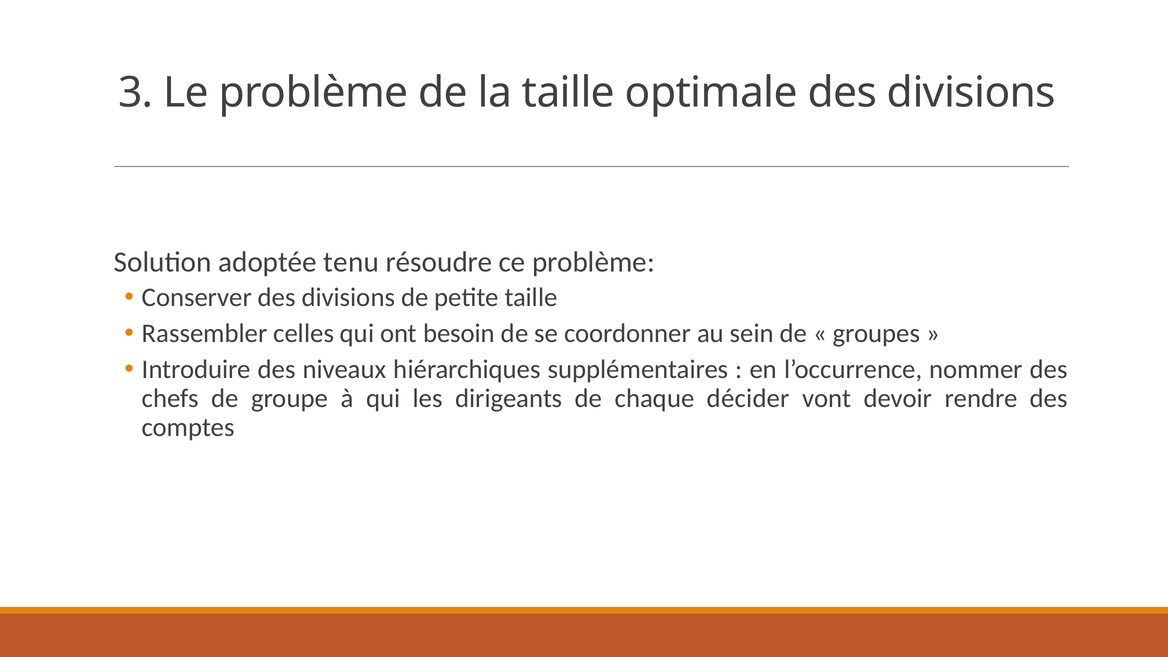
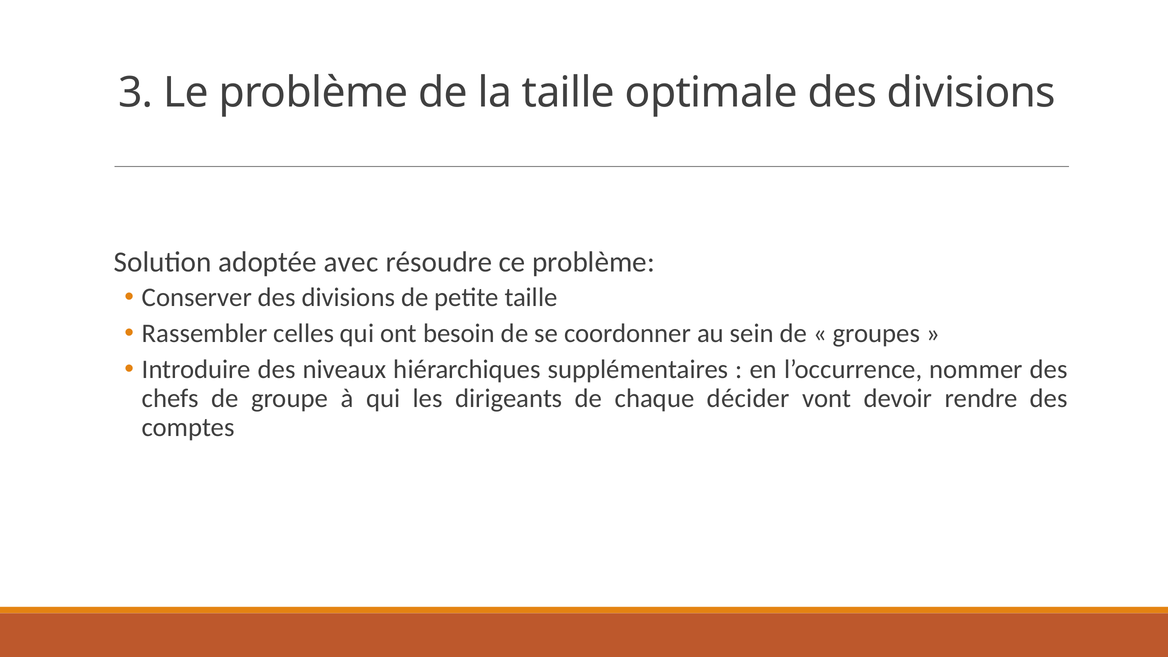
tenu: tenu -> avec
